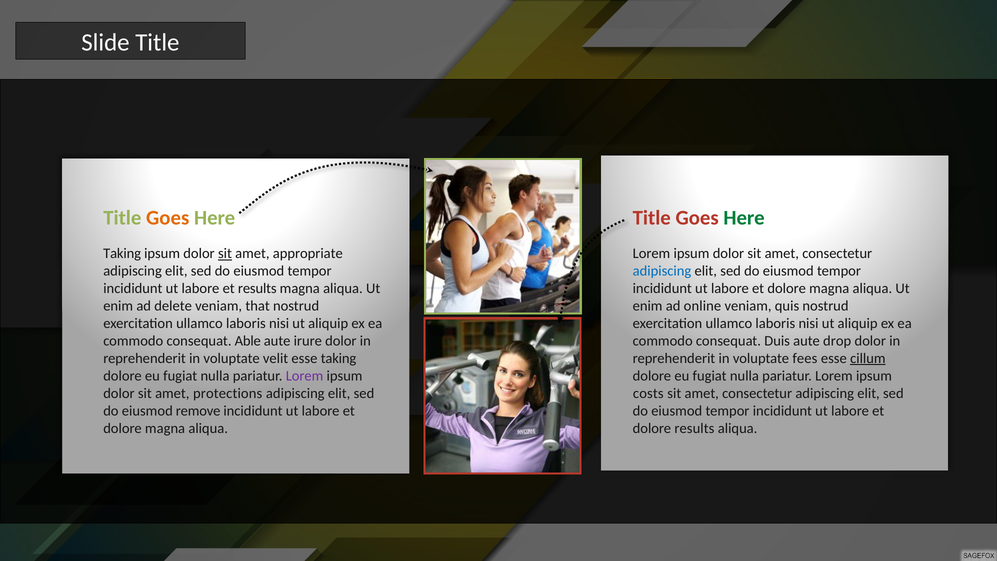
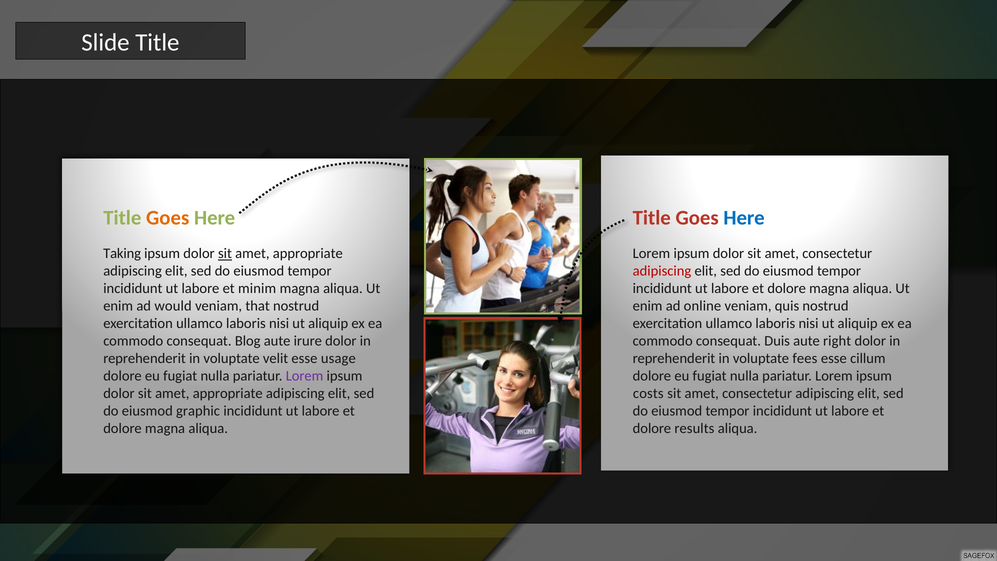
Here at (744, 218) colour: green -> blue
adipiscing at (662, 271) colour: blue -> red
et results: results -> minim
delete: delete -> would
Able: Able -> Blog
drop: drop -> right
esse taking: taking -> usage
cillum underline: present -> none
protections at (228, 393): protections -> appropriate
remove: remove -> graphic
